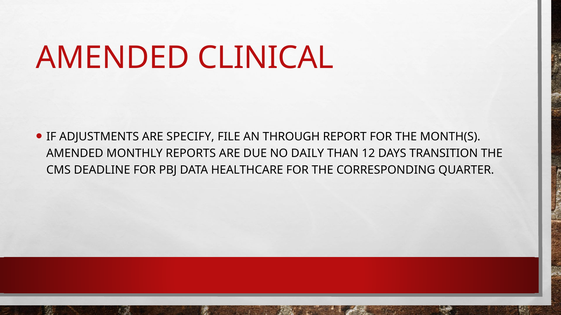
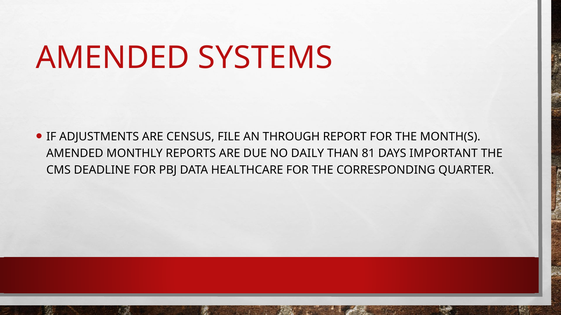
CLINICAL: CLINICAL -> SYSTEMS
SPECIFY: SPECIFY -> CENSUS
12: 12 -> 81
TRANSITION: TRANSITION -> IMPORTANT
